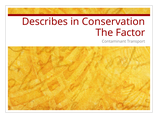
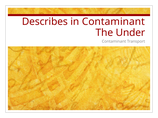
in Conservation: Conservation -> Contaminant
Factor: Factor -> Under
